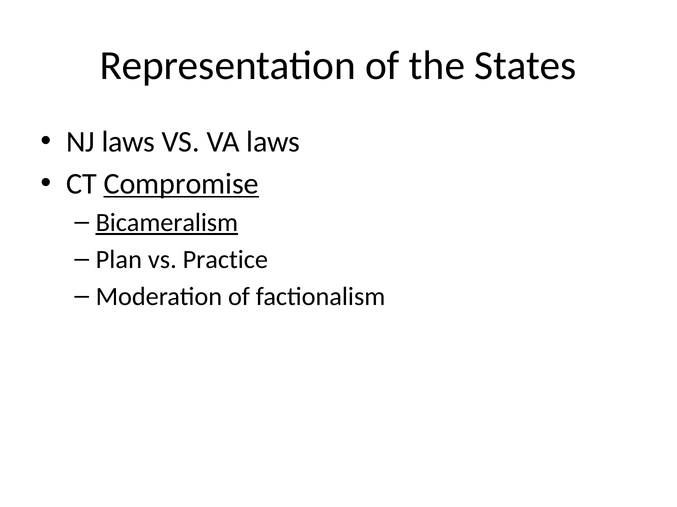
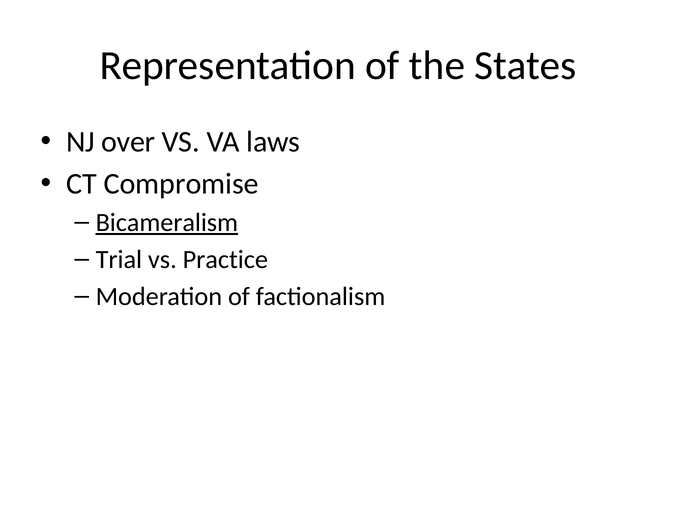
NJ laws: laws -> over
Compromise underline: present -> none
Plan: Plan -> Trial
